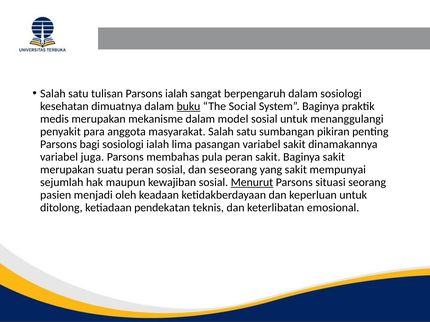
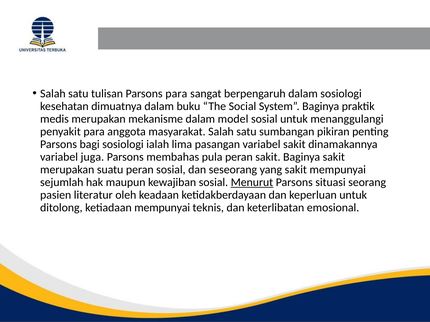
Parsons ialah: ialah -> para
buku underline: present -> none
menjadi: menjadi -> literatur
ketiadaan pendekatan: pendekatan -> mempunyai
